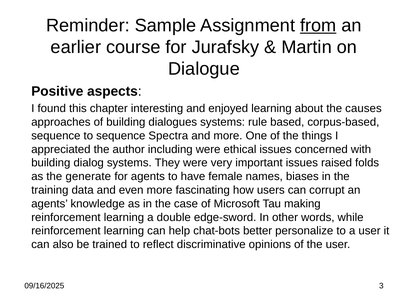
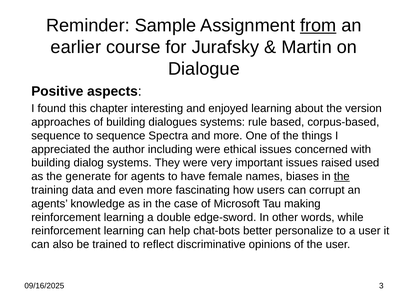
causes: causes -> version
folds: folds -> used
the at (342, 177) underline: none -> present
